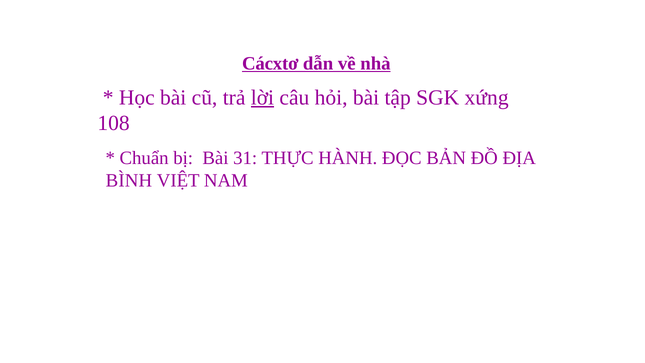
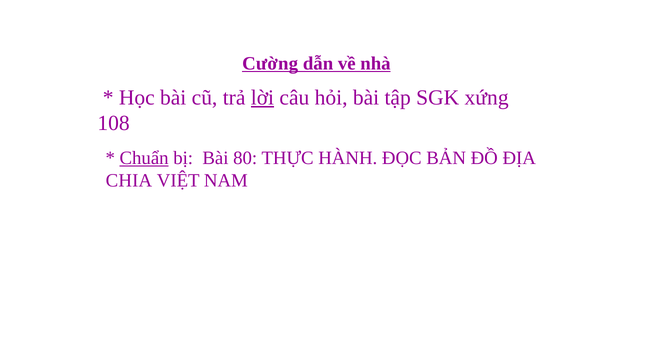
Cácxtơ: Cácxtơ -> Cường
Chuẩn underline: none -> present
31: 31 -> 80
BÌNH: BÌNH -> CHIA
